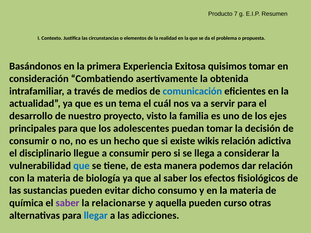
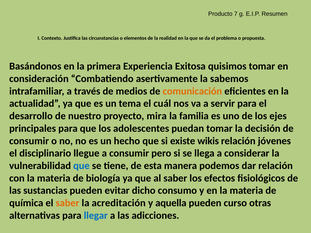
obtenida: obtenida -> sabemos
comunicación colour: blue -> orange
visto: visto -> mira
adictiva: adictiva -> jóvenes
saber at (68, 203) colour: purple -> orange
relacionarse: relacionarse -> acreditación
